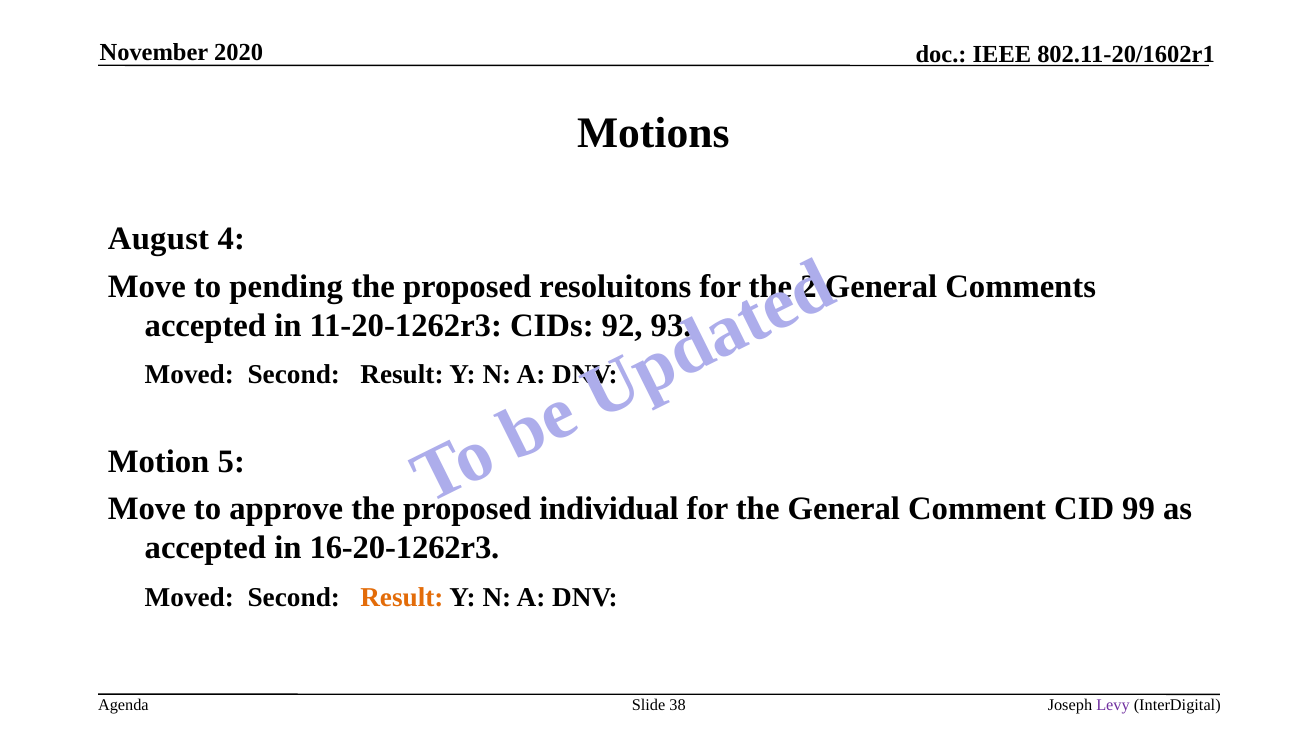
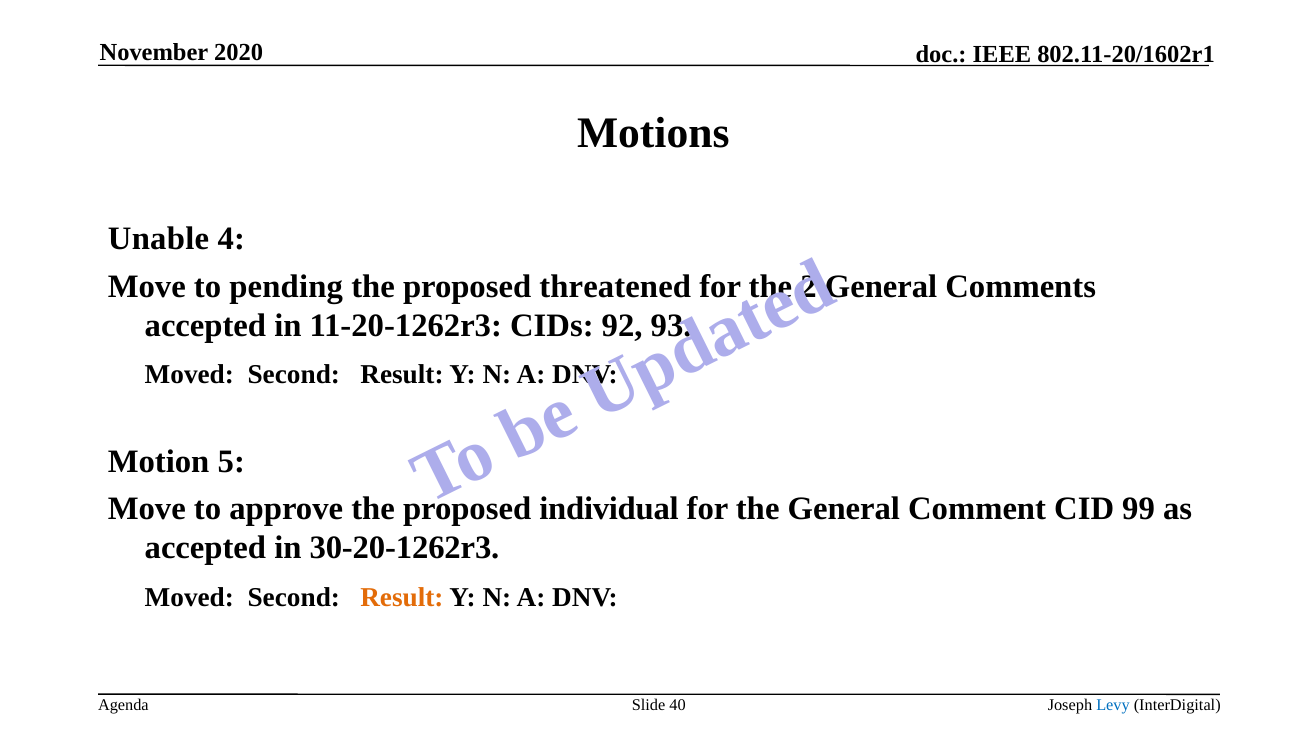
August: August -> Unable
resoluitons: resoluitons -> threatened
16-20-1262r3: 16-20-1262r3 -> 30-20-1262r3
38: 38 -> 40
Levy colour: purple -> blue
